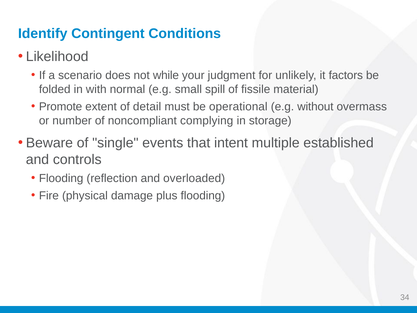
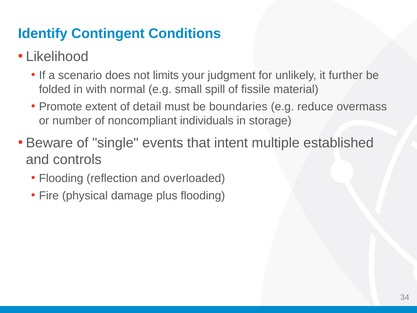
while: while -> limits
factors: factors -> further
operational: operational -> boundaries
without: without -> reduce
complying: complying -> individuals
